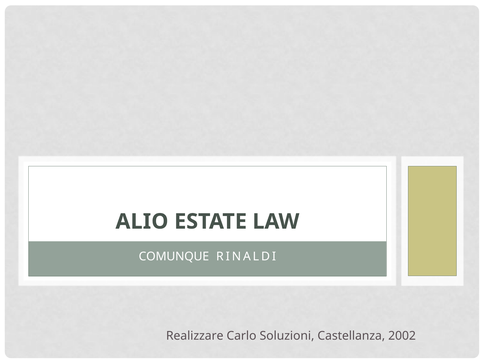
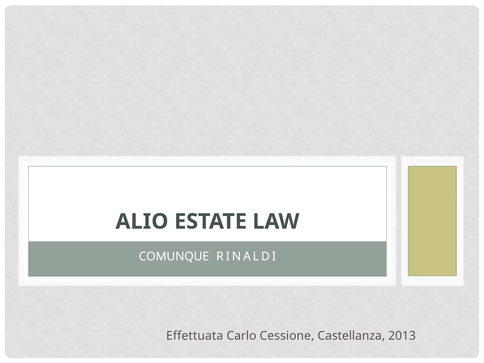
Realizzare: Realizzare -> Effettuata
Soluzioni: Soluzioni -> Cessione
2002: 2002 -> 2013
